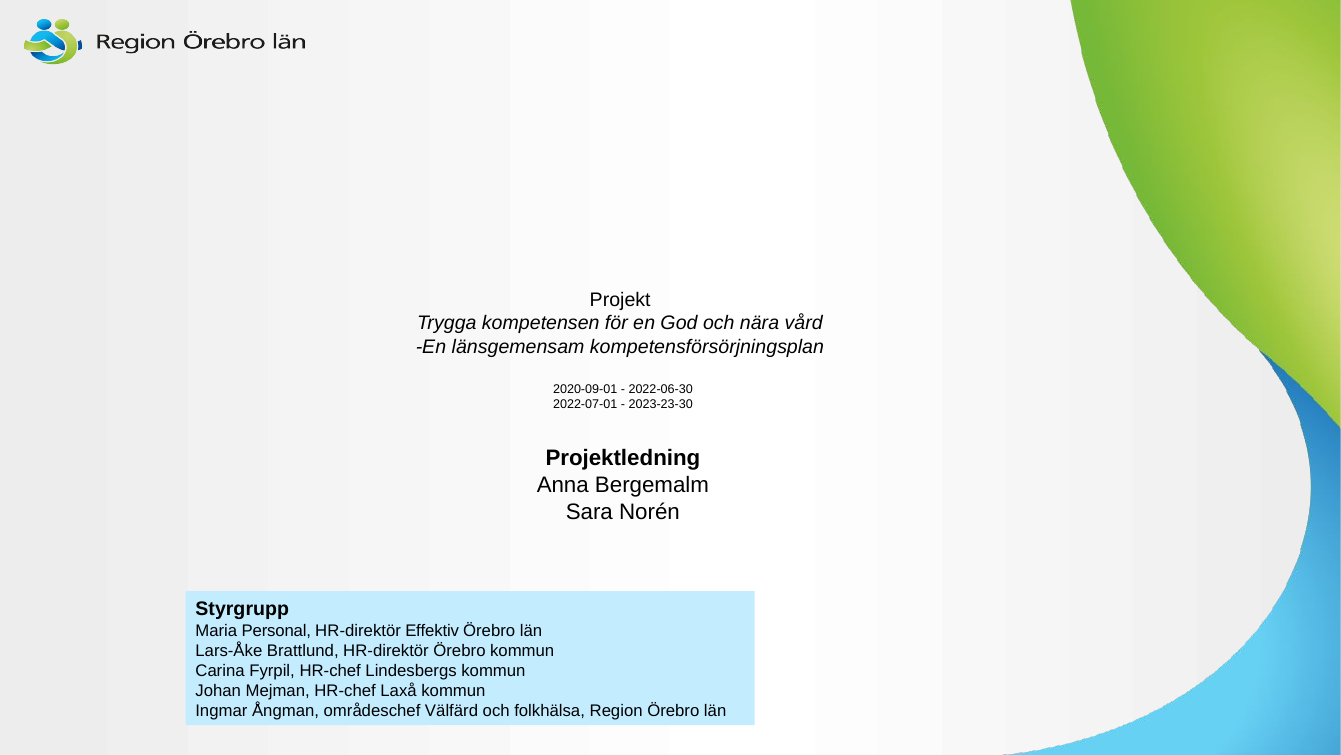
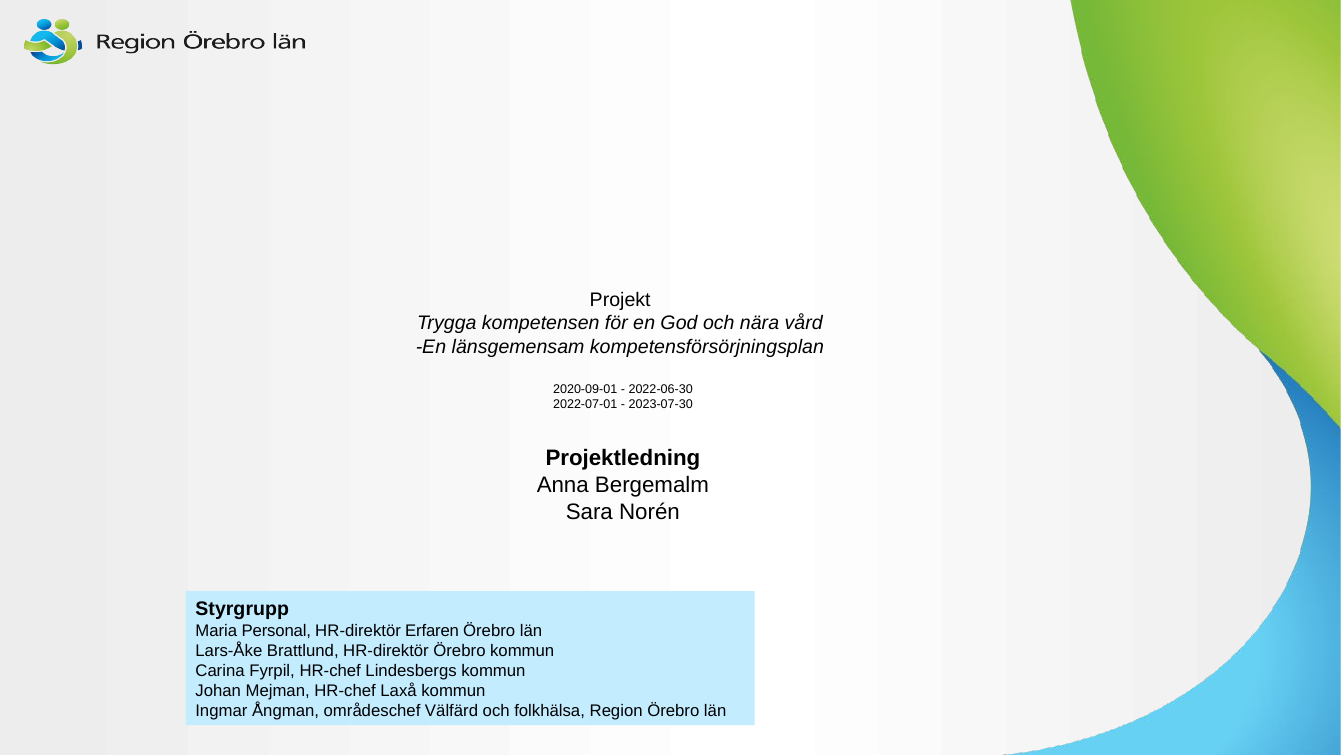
2023-23-30: 2023-23-30 -> 2023-07-30
Effektiv: Effektiv -> Erfaren
